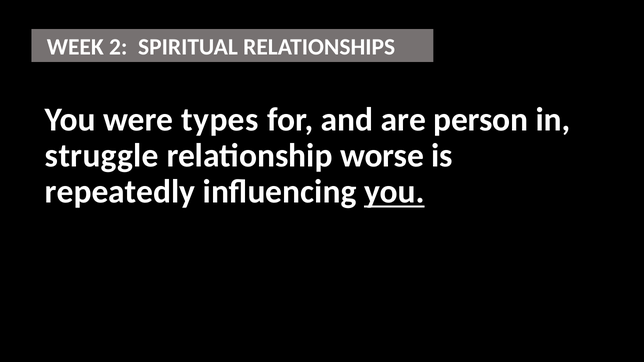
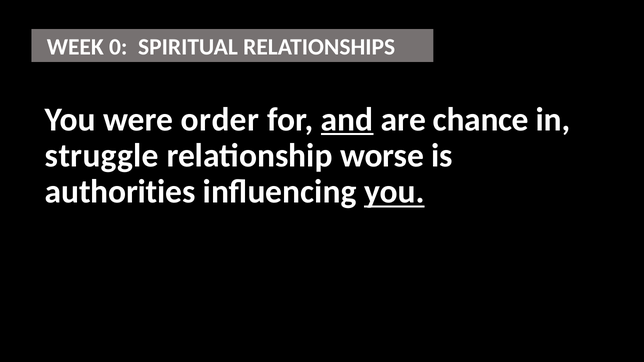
2: 2 -> 0
types: types -> order
and underline: none -> present
person: person -> chance
repeatedly: repeatedly -> authorities
